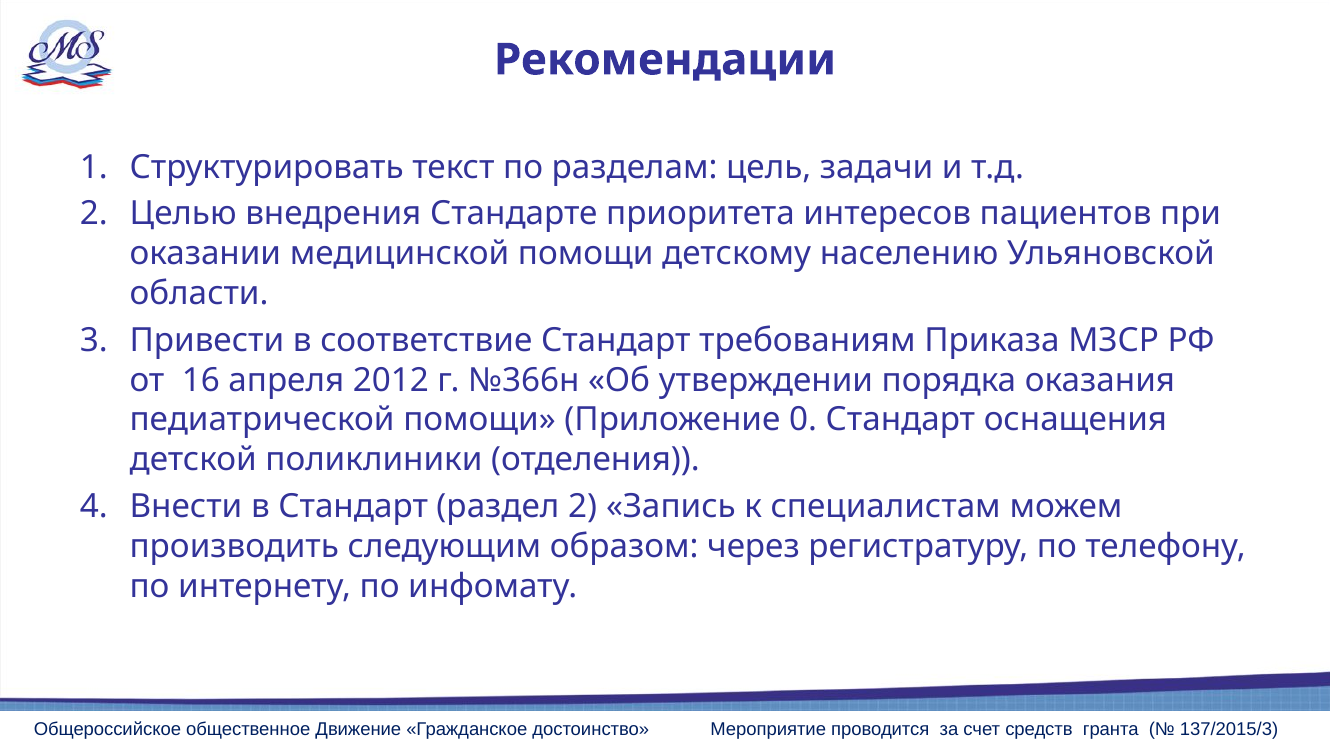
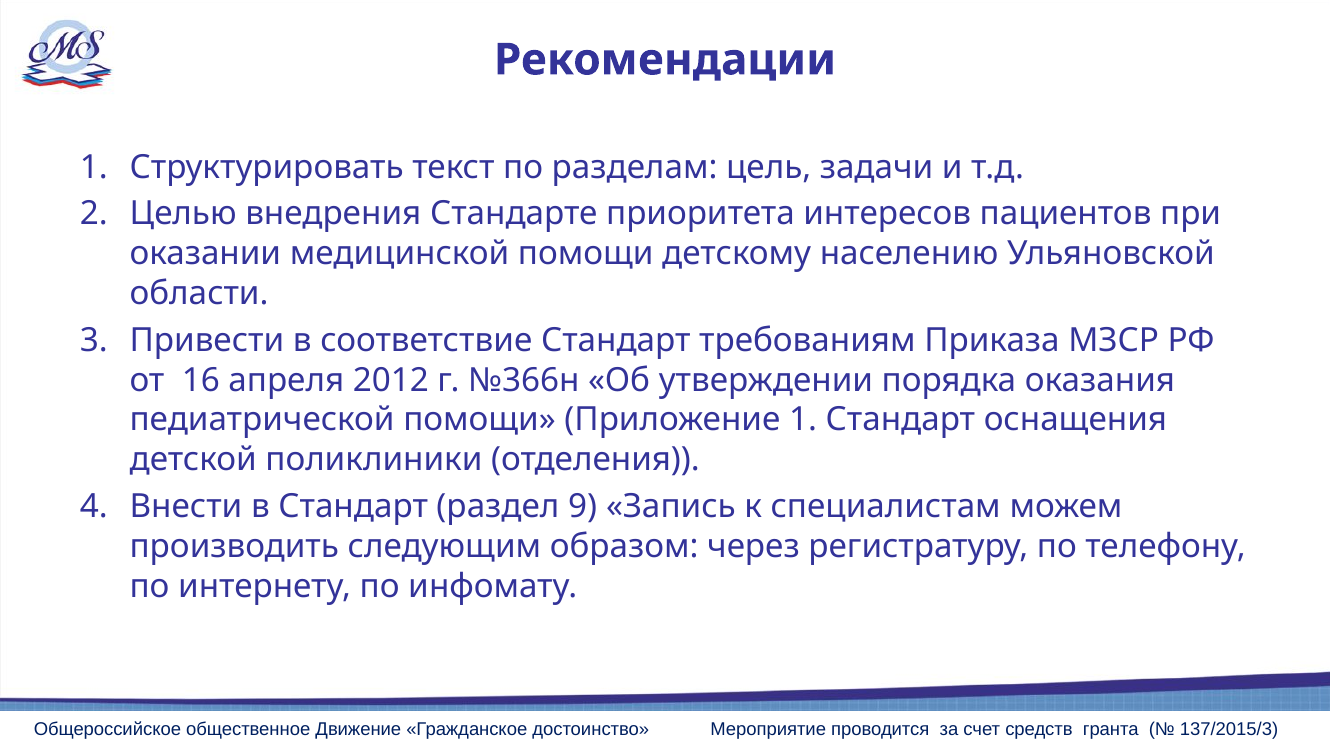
Приложение 0: 0 -> 1
раздел 2: 2 -> 9
